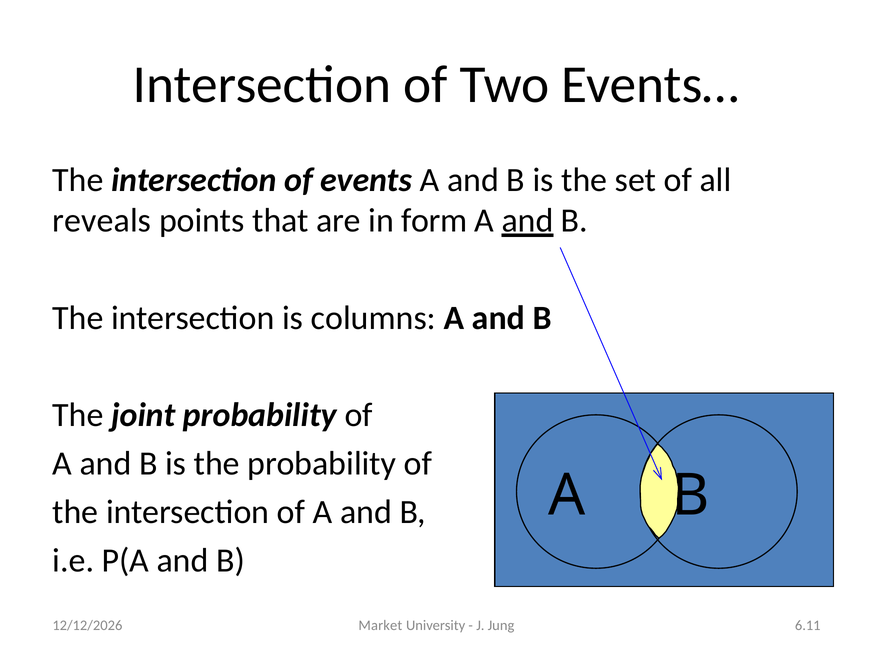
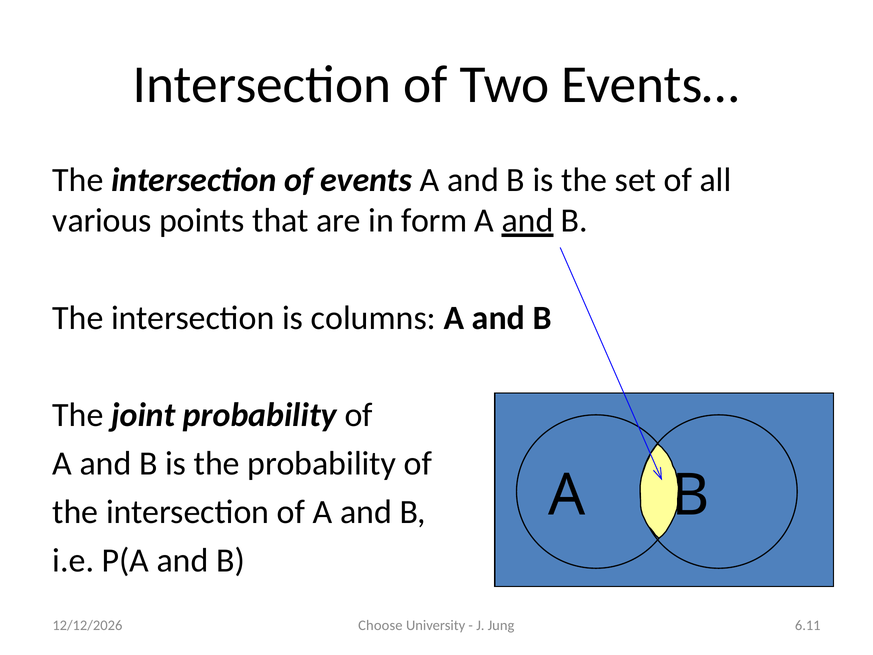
reveals: reveals -> various
Market: Market -> Choose
